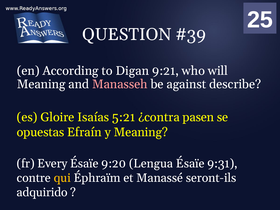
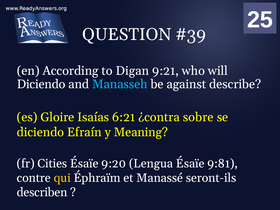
Meaning at (41, 84): Meaning -> Diciendo
Manasseh colour: pink -> light blue
5:21: 5:21 -> 6:21
pasen: pasen -> sobre
opuestas at (40, 132): opuestas -> diciendo
Every: Every -> Cities
9:31: 9:31 -> 9:81
adquirido: adquirido -> describen
